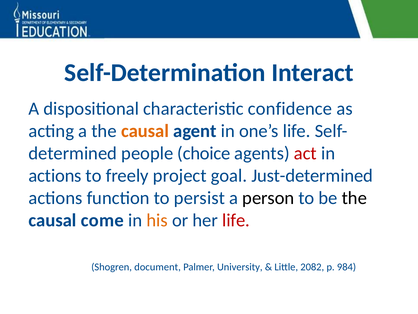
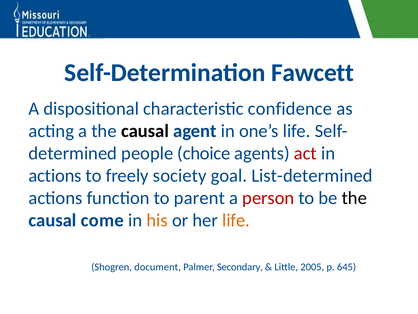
Interact: Interact -> Fawcett
causal at (145, 131) colour: orange -> black
project: project -> society
Just-determined: Just-determined -> List-determined
persist: persist -> parent
person colour: black -> red
life at (236, 220) colour: red -> orange
University: University -> Secondary
2082: 2082 -> 2005
984: 984 -> 645
